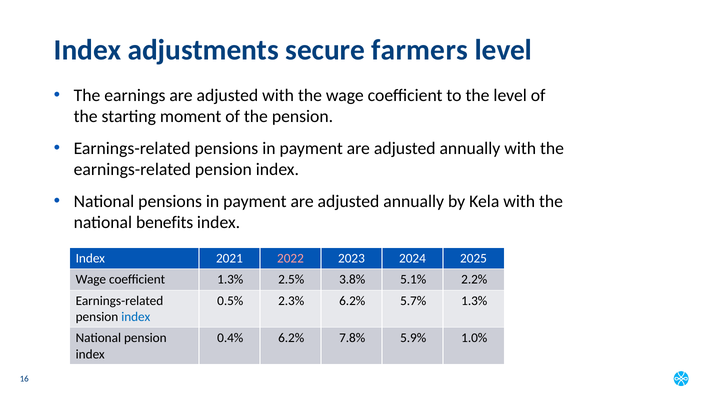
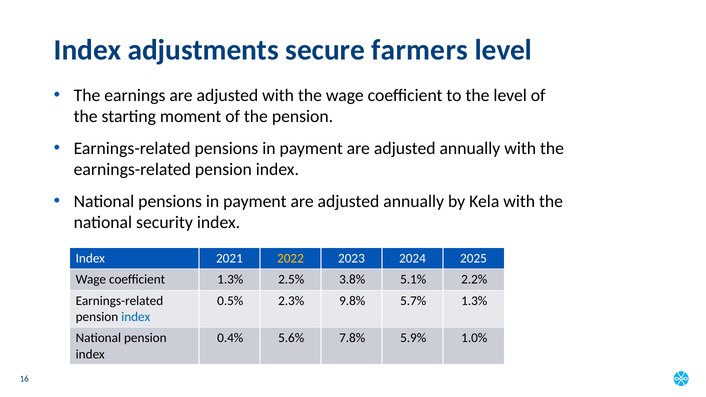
benefits: benefits -> security
2022 colour: pink -> yellow
2.3% 6.2%: 6.2% -> 9.8%
0.4% 6.2%: 6.2% -> 5.6%
